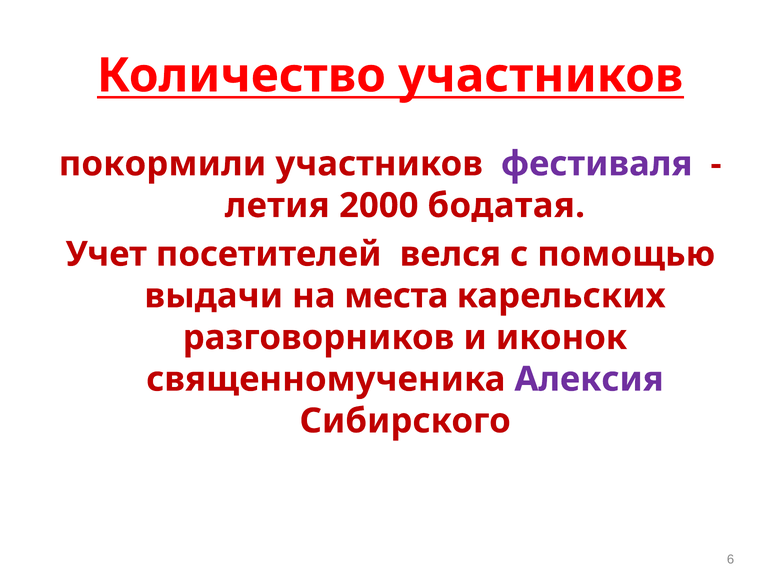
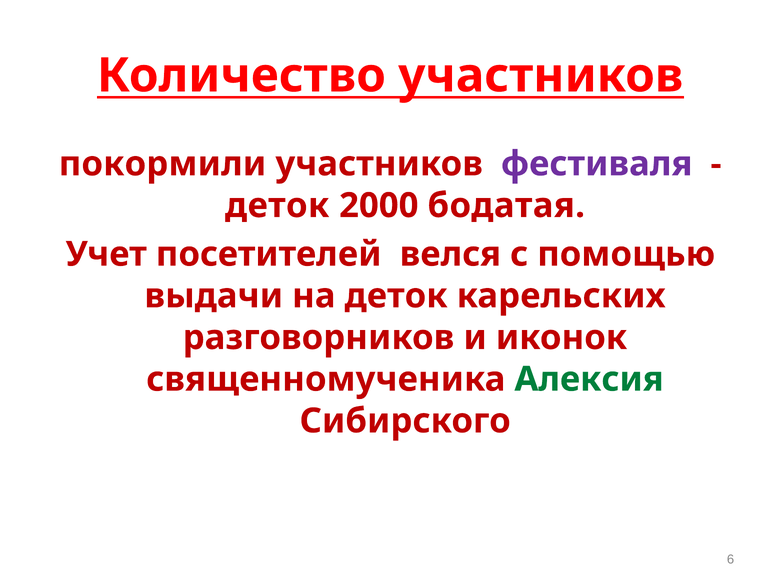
летия at (277, 206): летия -> деток
на места: места -> деток
Алексия colour: purple -> green
